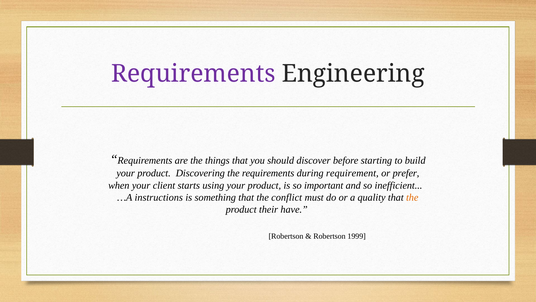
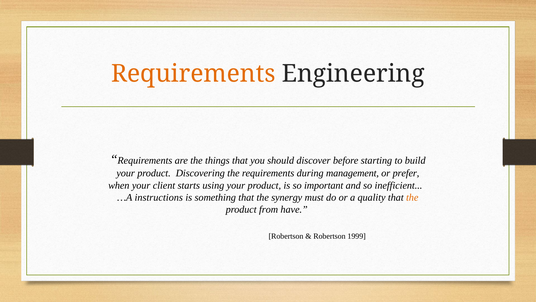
Requirements at (193, 74) colour: purple -> orange
requirement: requirement -> management
conflict: conflict -> synergy
their: their -> from
